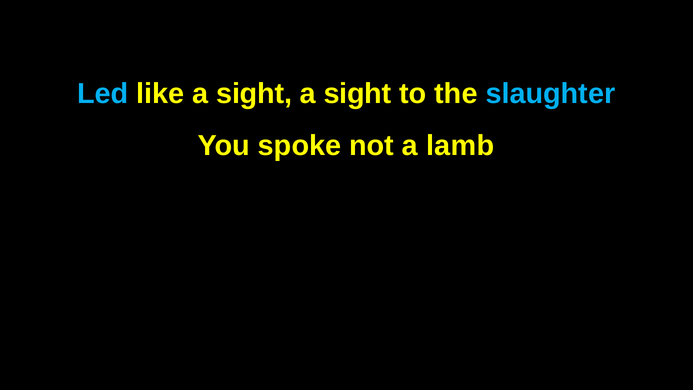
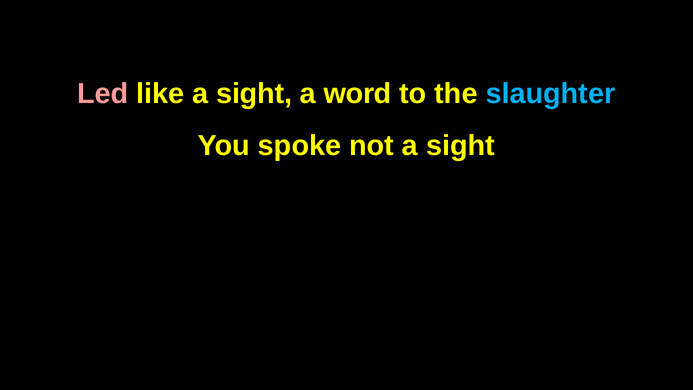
Led colour: light blue -> pink
sight at (358, 94): sight -> word
not a lamb: lamb -> sight
